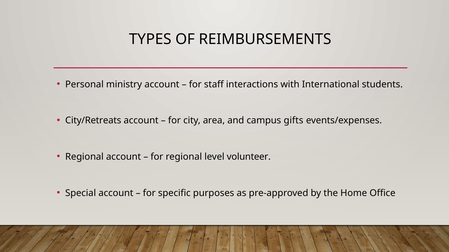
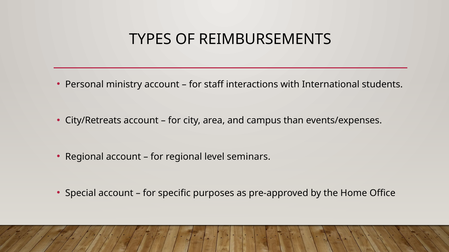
gifts: gifts -> than
volunteer: volunteer -> seminars
